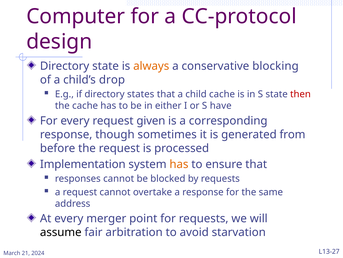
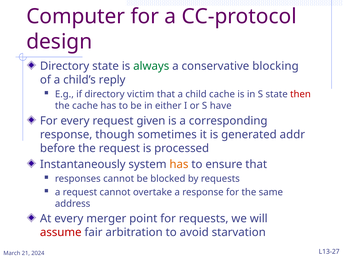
always colour: orange -> green
drop: drop -> reply
states: states -> victim
from: from -> addr
Implementation: Implementation -> Instantaneously
assume colour: black -> red
